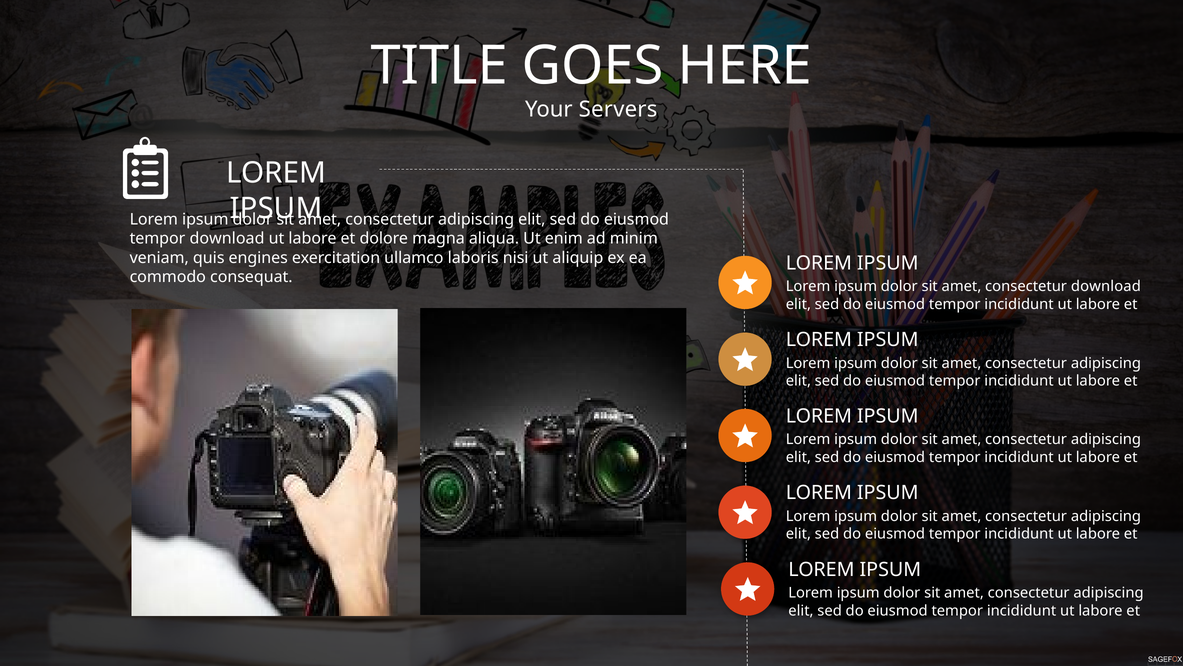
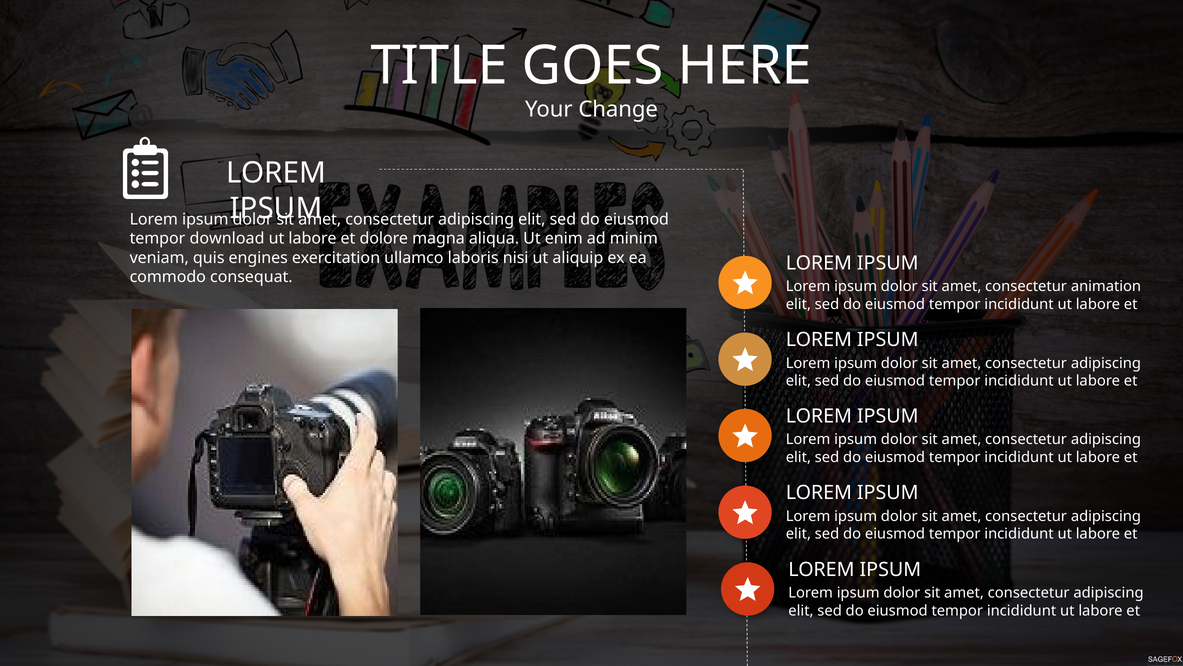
Servers: Servers -> Change
consectetur download: download -> animation
